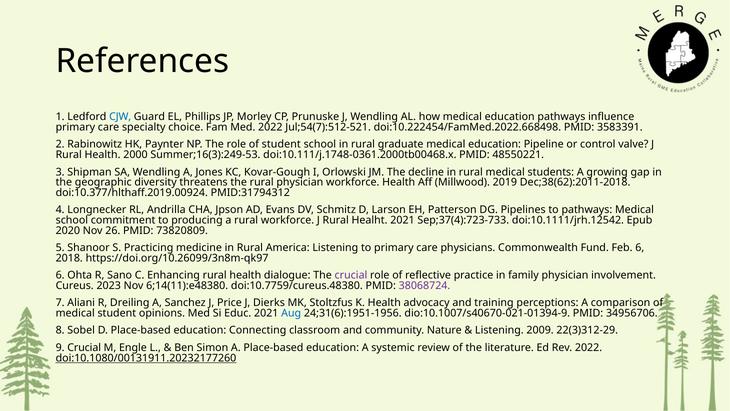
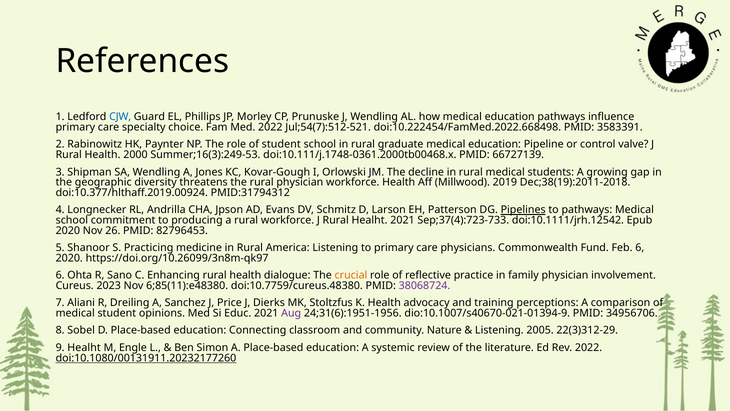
48550221: 48550221 -> 66727139
Dec;38(62):2011-2018: Dec;38(62):2011-2018 -> Dec;38(19):2011-2018
Pipelines underline: none -> present
73820809: 73820809 -> 82796453
2018 at (69, 258): 2018 -> 2020
crucial at (351, 275) colour: purple -> orange
6;14(11):e48380: 6;14(11):e48380 -> 6;85(11):e48380
Aug colour: blue -> purple
2009: 2009 -> 2005
9 Crucial: Crucial -> Healht
